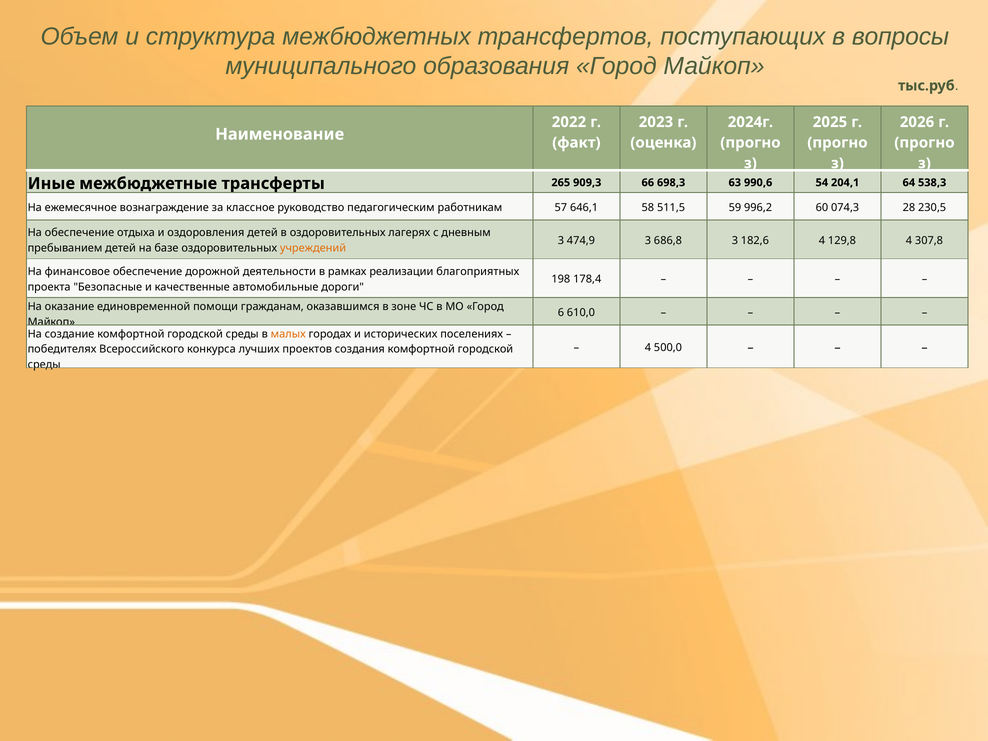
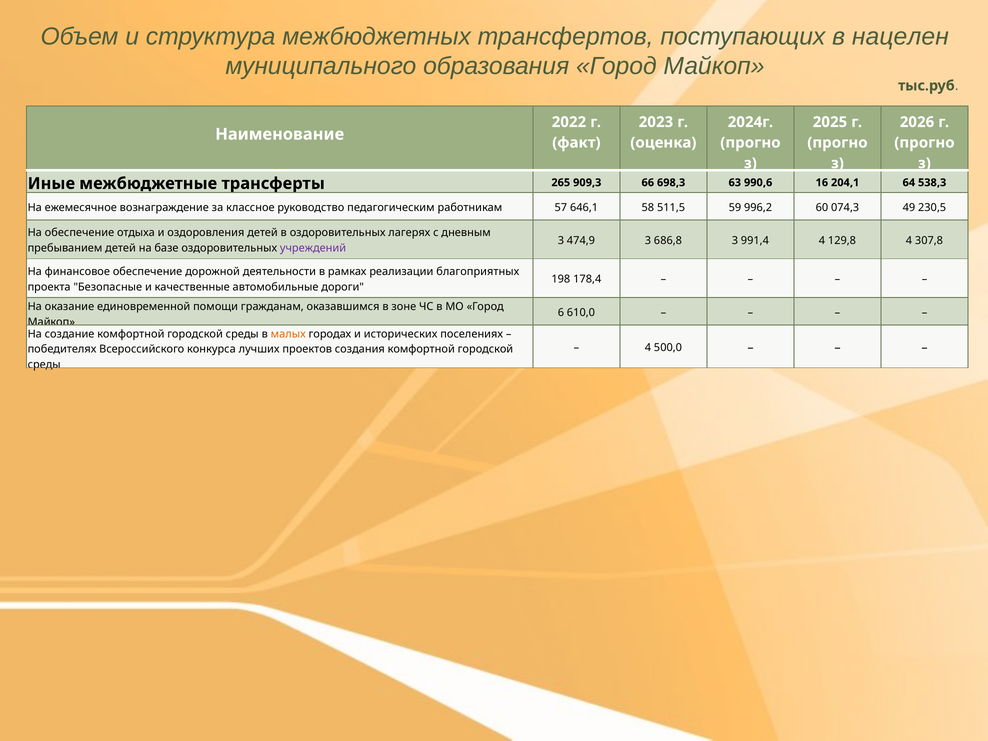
вопросы: вопросы -> нацелен
54: 54 -> 16
28: 28 -> 49
182,6: 182,6 -> 991,4
учреждений colour: orange -> purple
